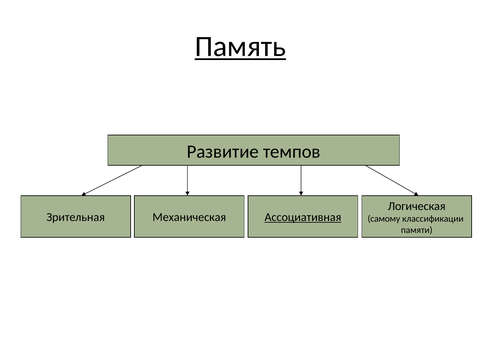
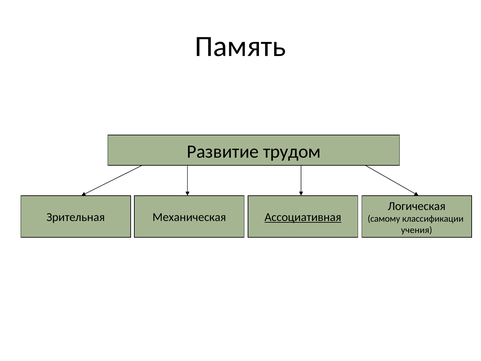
Память underline: present -> none
темпов: темпов -> трудом
памяти: памяти -> учения
